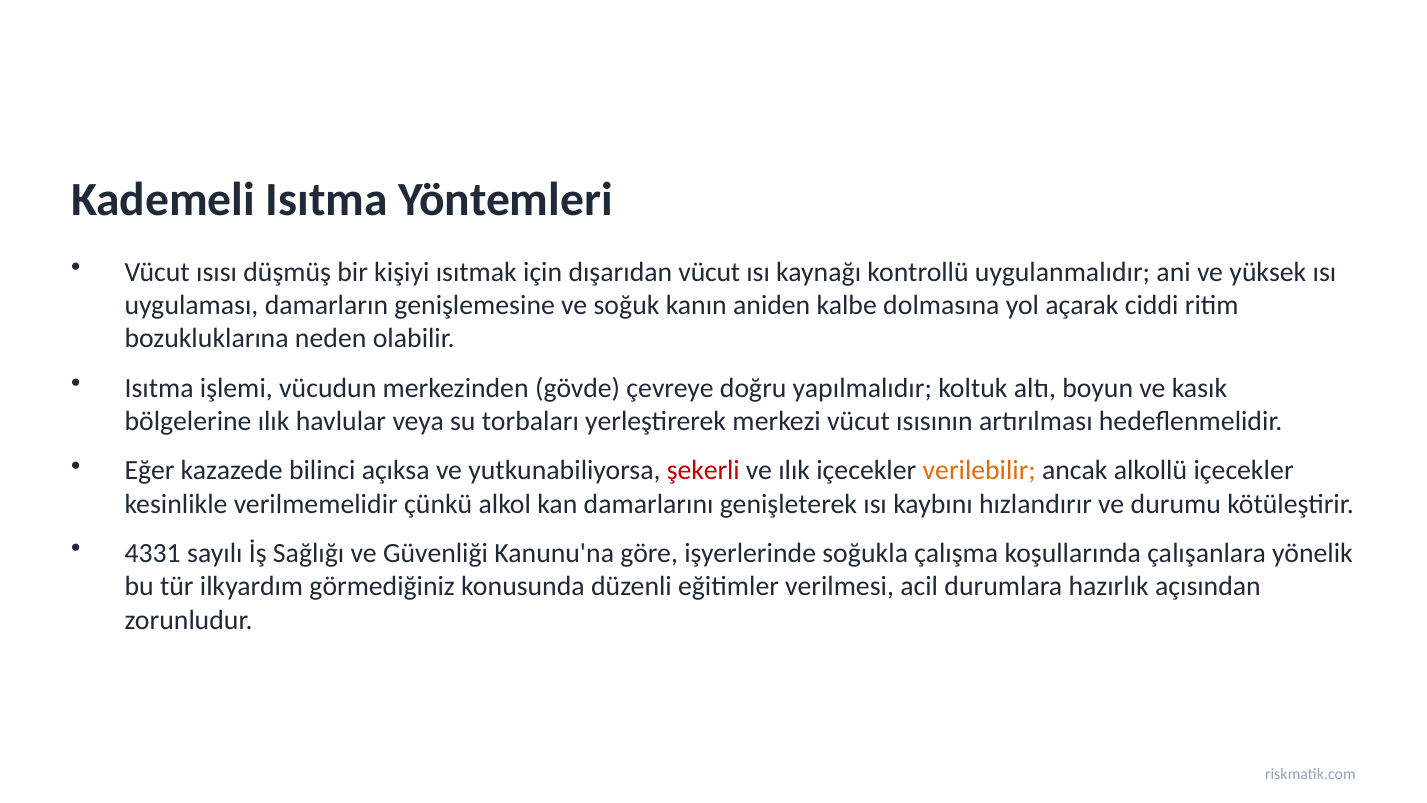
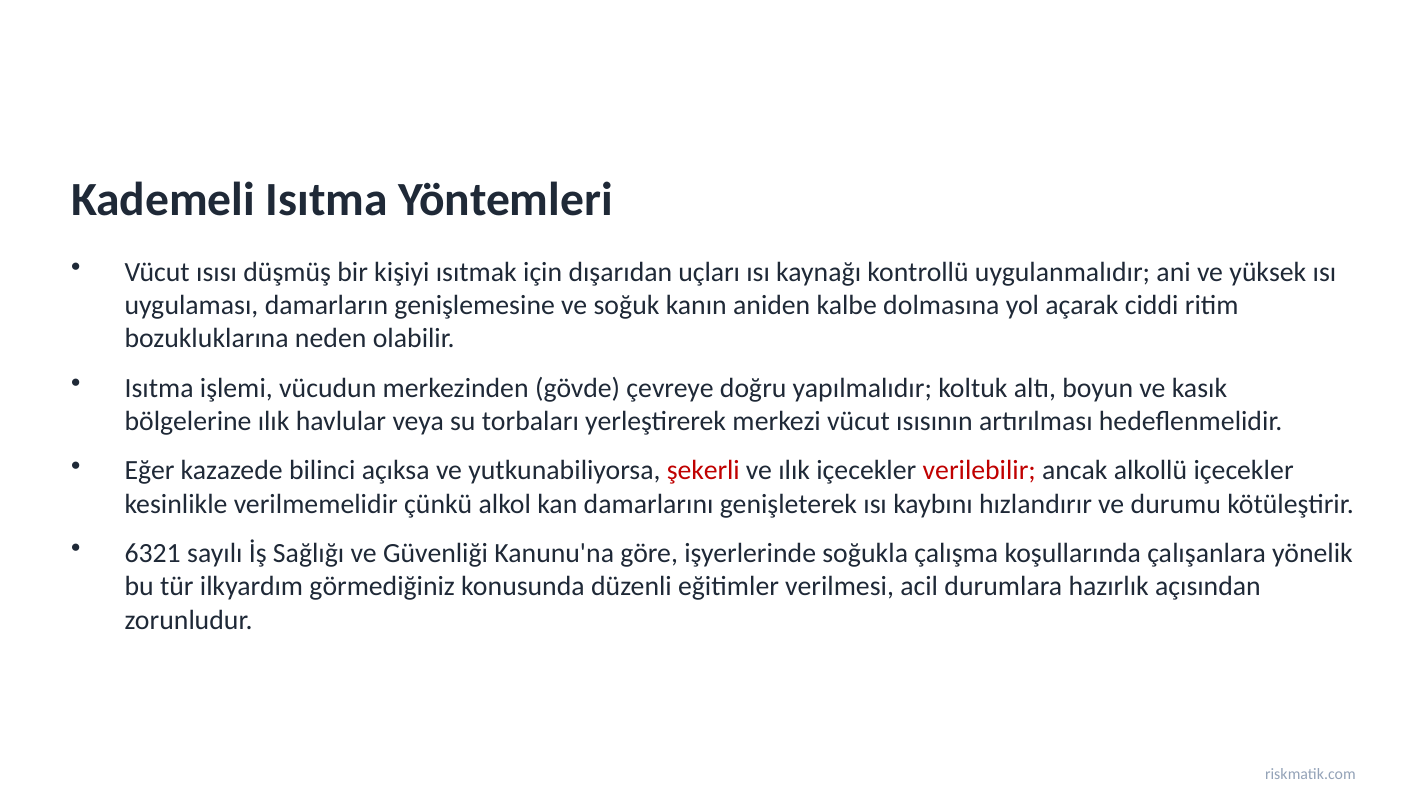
dışarıdan vücut: vücut -> uçları
verilebilir colour: orange -> red
4331: 4331 -> 6321
